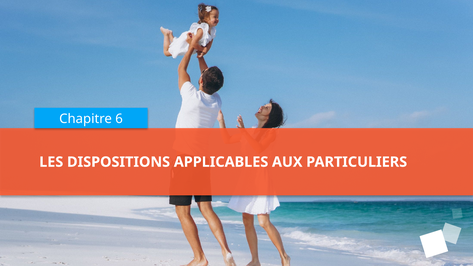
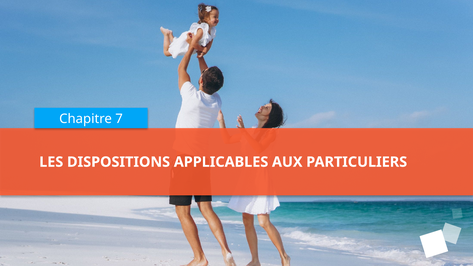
6: 6 -> 7
